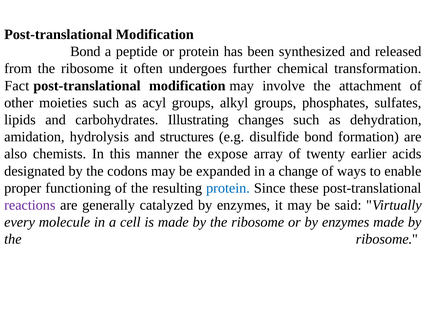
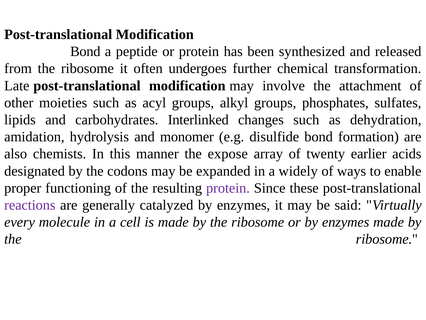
Fact: Fact -> Late
Illustrating: Illustrating -> Interlinked
structures: structures -> monomer
change: change -> widely
protein at (228, 188) colour: blue -> purple
